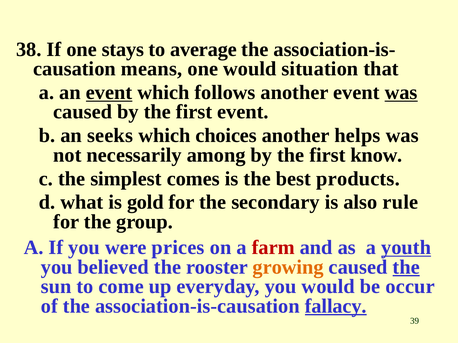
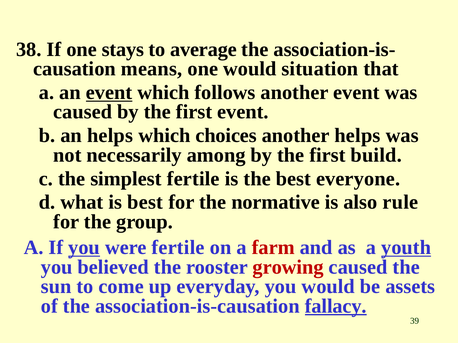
was at (401, 93) underline: present -> none
an seeks: seeks -> helps
know: know -> build
simplest comes: comes -> fertile
products: products -> everyone
is gold: gold -> best
secondary: secondary -> normative
you at (84, 248) underline: none -> present
were prices: prices -> fertile
growing colour: orange -> red
the at (406, 267) underline: present -> none
occur: occur -> assets
